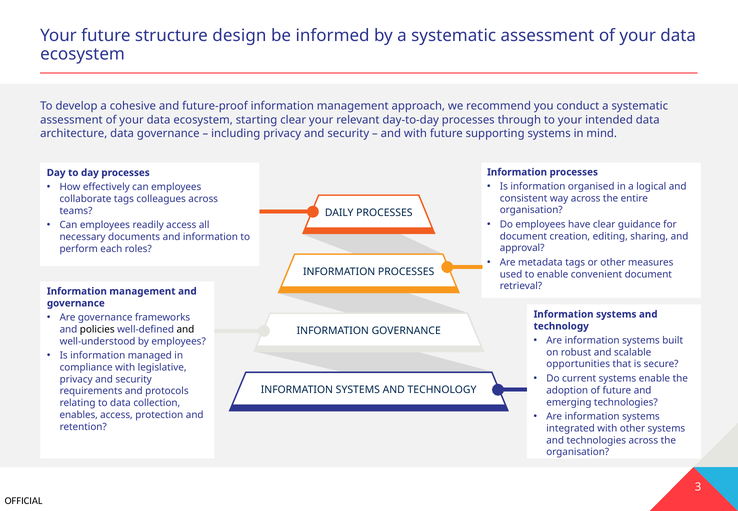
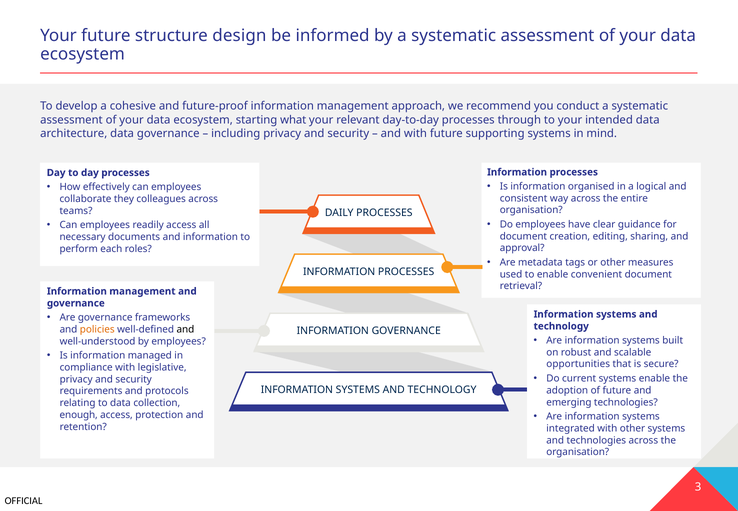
starting clear: clear -> what
collaborate tags: tags -> they
policies colour: black -> orange
enables: enables -> enough
